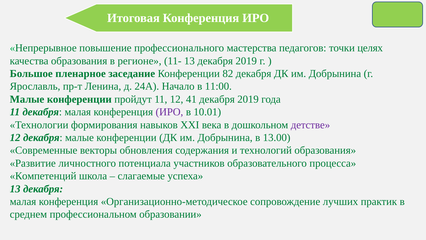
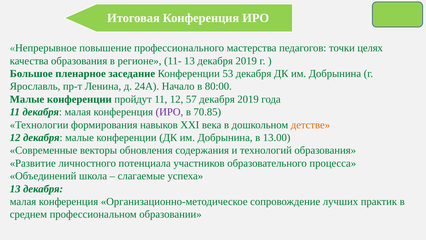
82: 82 -> 53
11:00: 11:00 -> 80:00
41: 41 -> 57
10.01: 10.01 -> 70.85
детстве colour: purple -> orange
Компетенций: Компетенций -> Объединений
